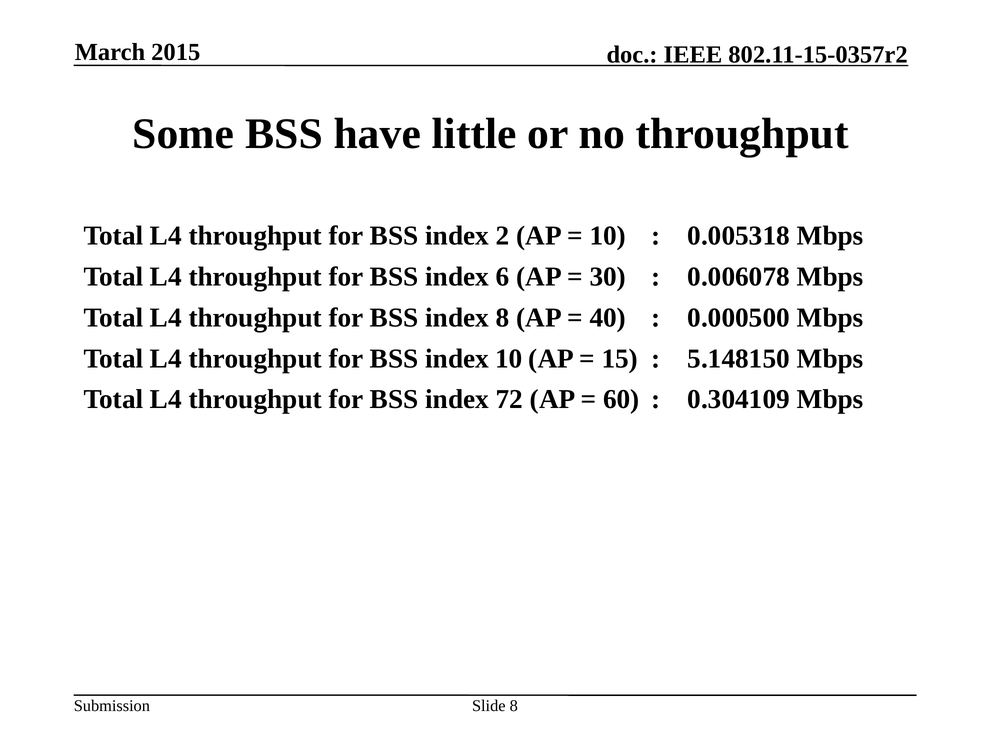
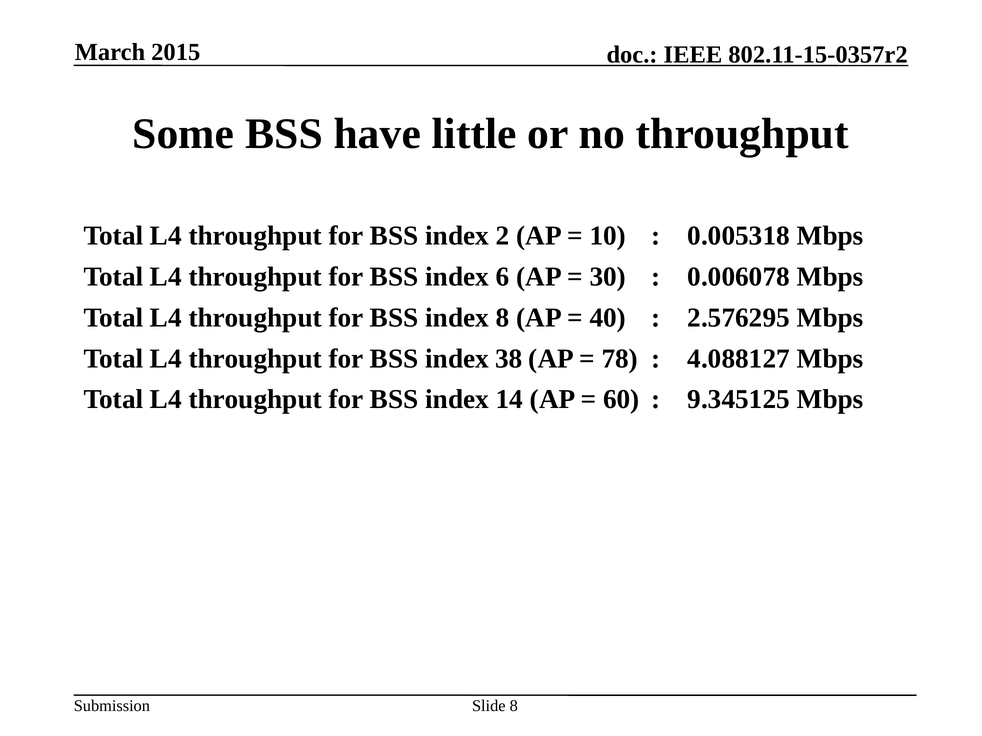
0.000500: 0.000500 -> 2.576295
index 10: 10 -> 38
15: 15 -> 78
5.148150: 5.148150 -> 4.088127
72: 72 -> 14
0.304109: 0.304109 -> 9.345125
